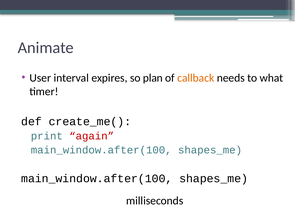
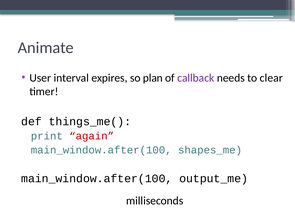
callback colour: orange -> purple
what: what -> clear
create_me(: create_me( -> things_me(
shapes_me at (214, 179): shapes_me -> output_me
